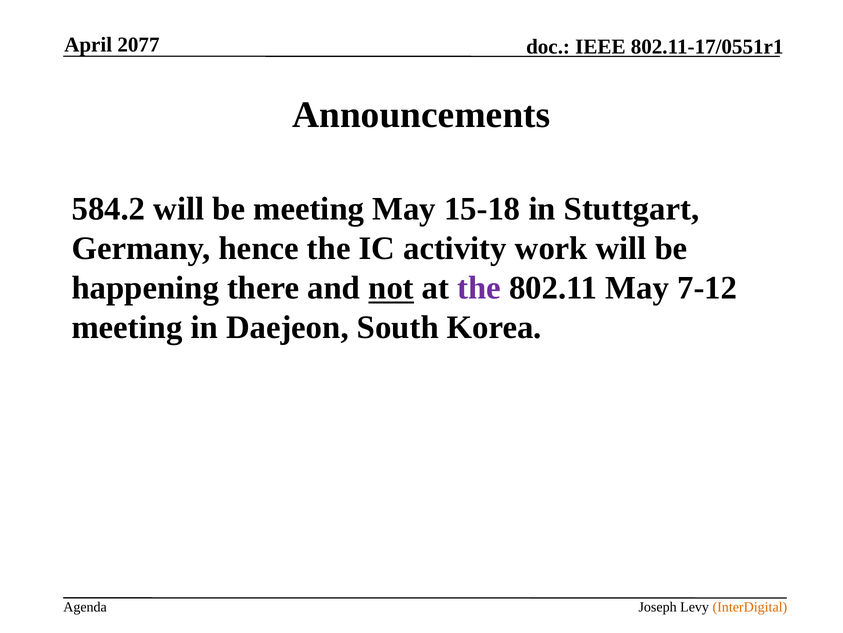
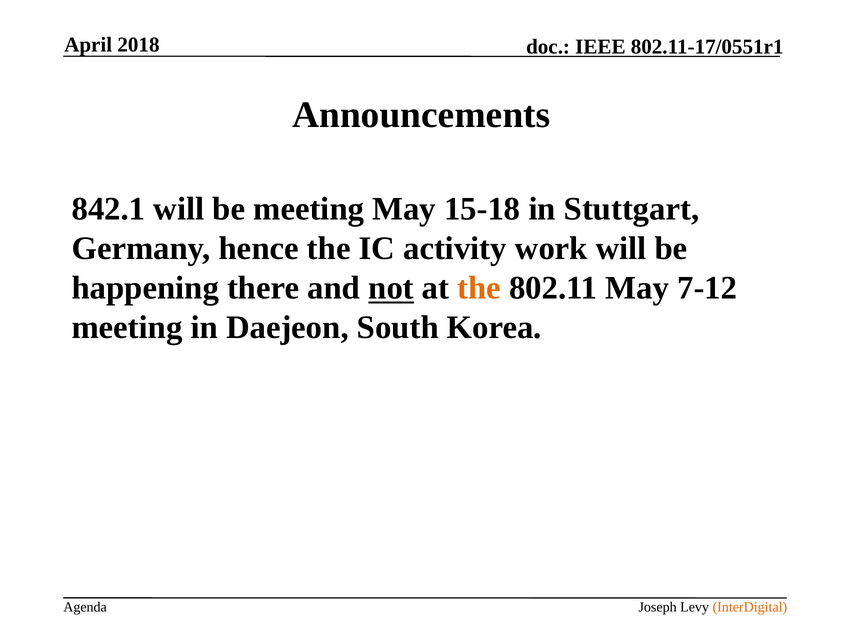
2077: 2077 -> 2018
584.2: 584.2 -> 842.1
the at (479, 288) colour: purple -> orange
